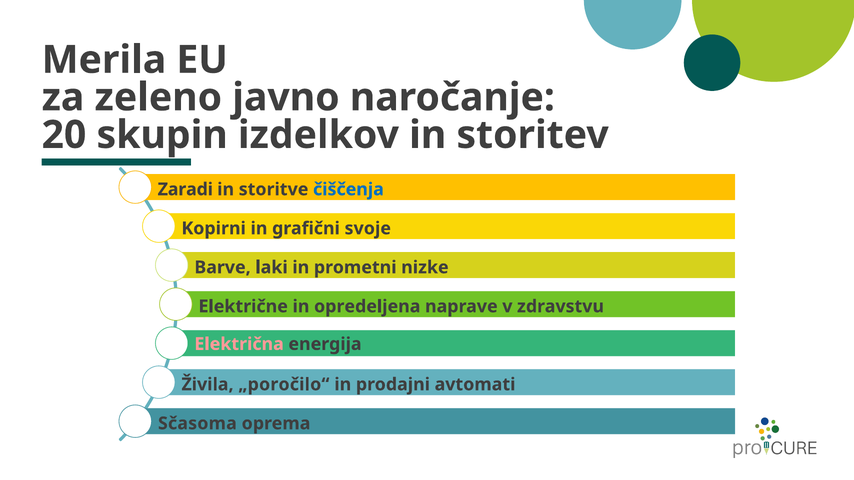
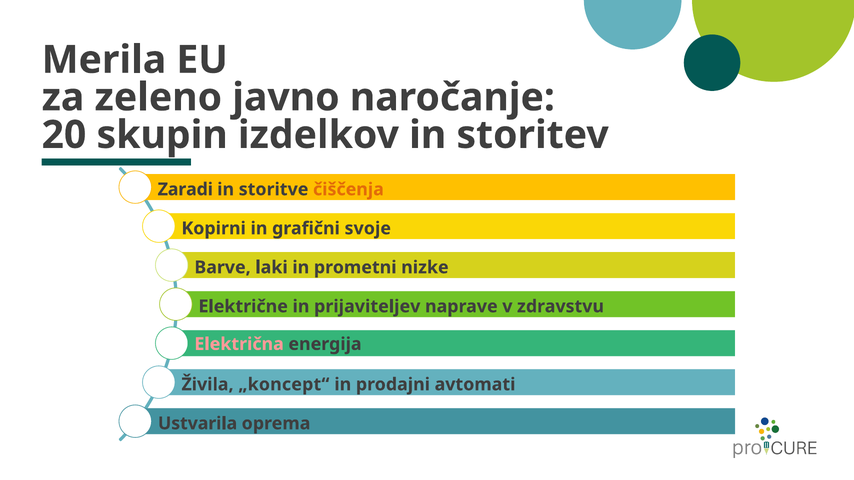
čiščenja colour: blue -> orange
opredeljena: opredeljena -> prijaviteljev
„poročilo“: „poročilo“ -> „koncept“
Sčasoma: Sčasoma -> Ustvarila
